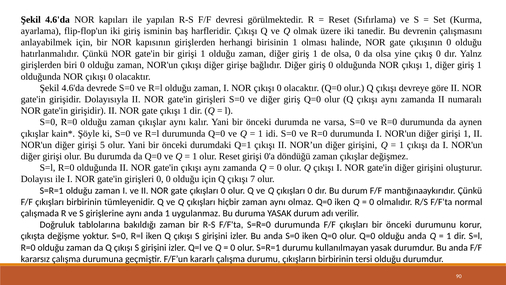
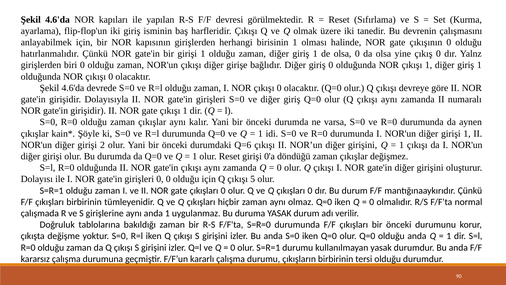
5: 5 -> 2
Q=1: Q=1 -> Q=6
7: 7 -> 5
